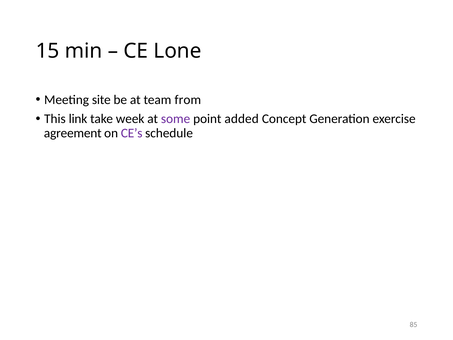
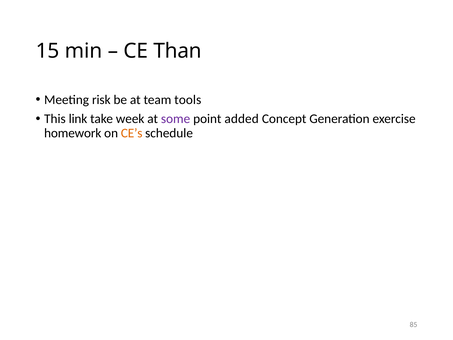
Lone: Lone -> Than
site: site -> risk
from: from -> tools
agreement: agreement -> homework
CE’s colour: purple -> orange
